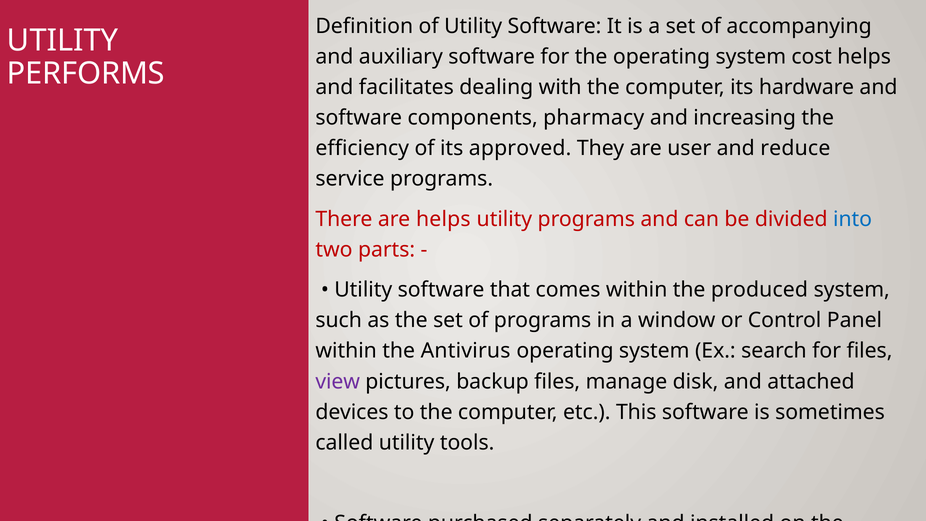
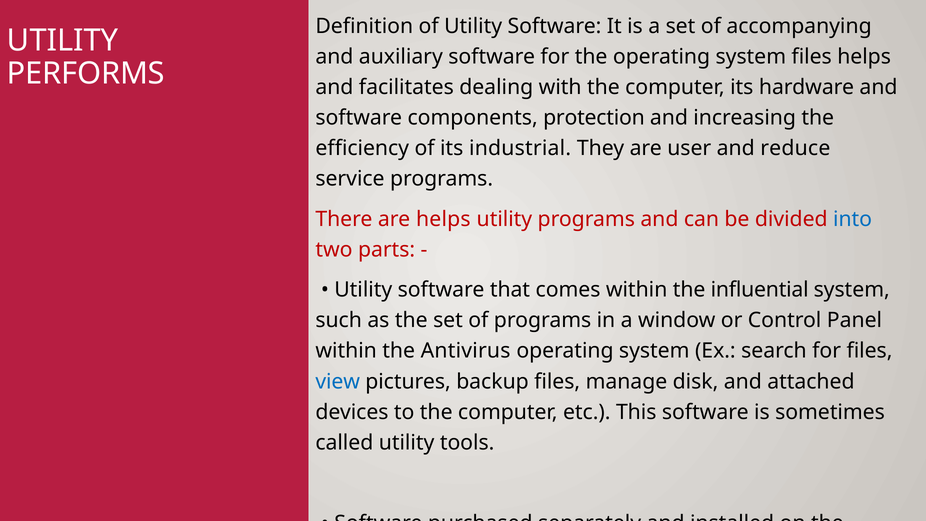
system cost: cost -> files
pharmacy: pharmacy -> protection
approved: approved -> industrial
produced: produced -> influential
view colour: purple -> blue
